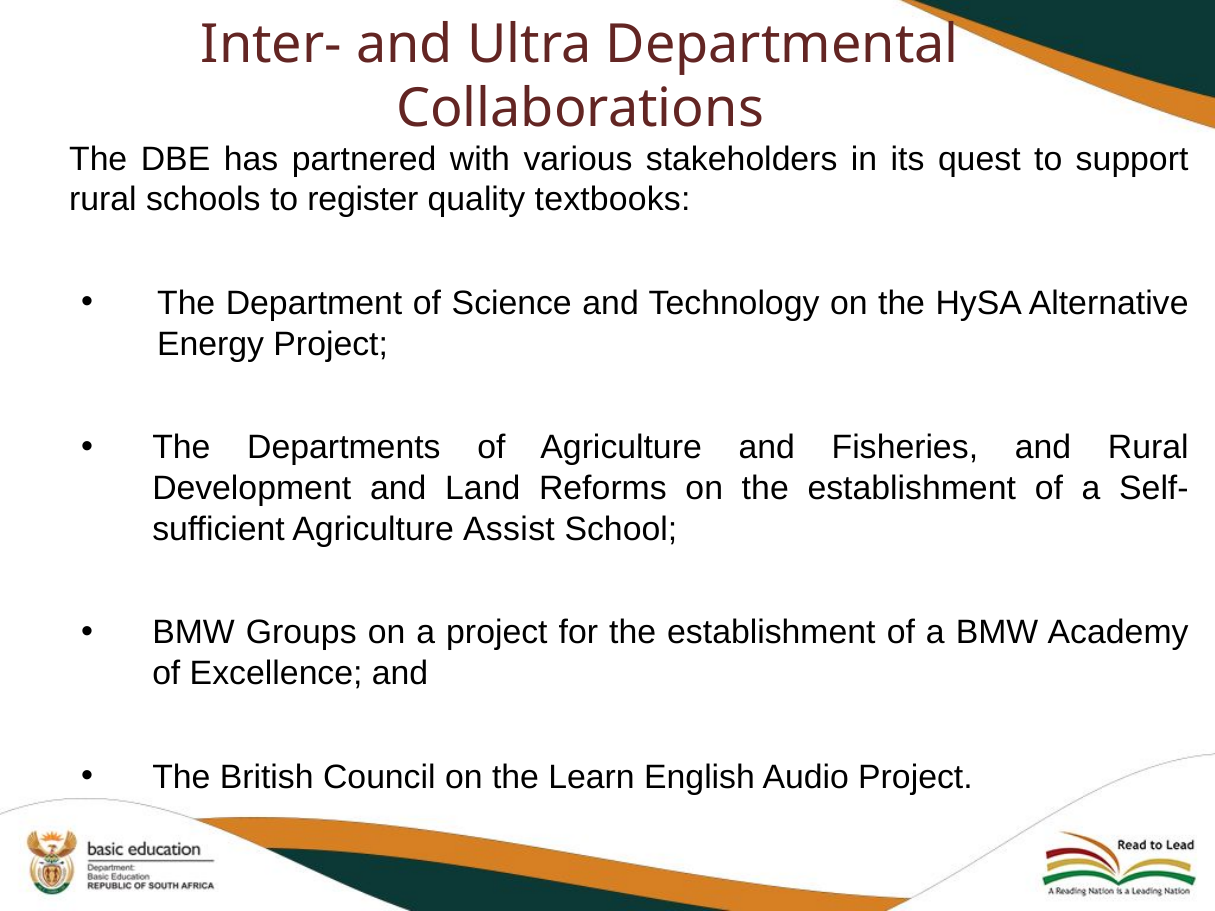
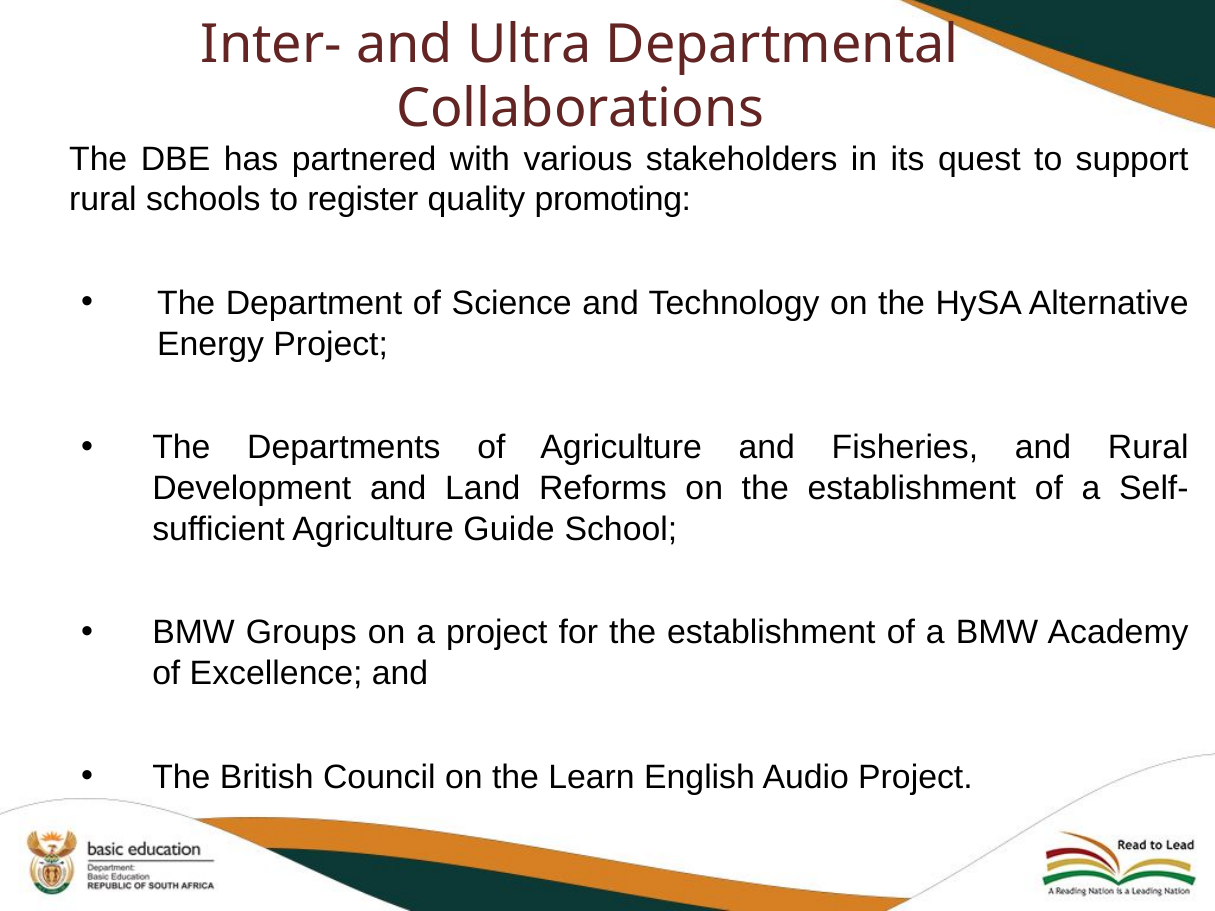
textbooks: textbooks -> promoting
Assist: Assist -> Guide
